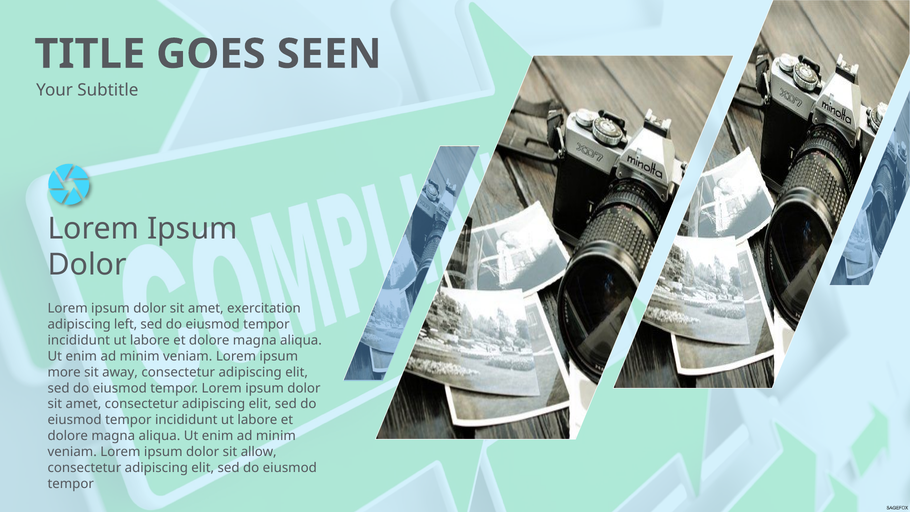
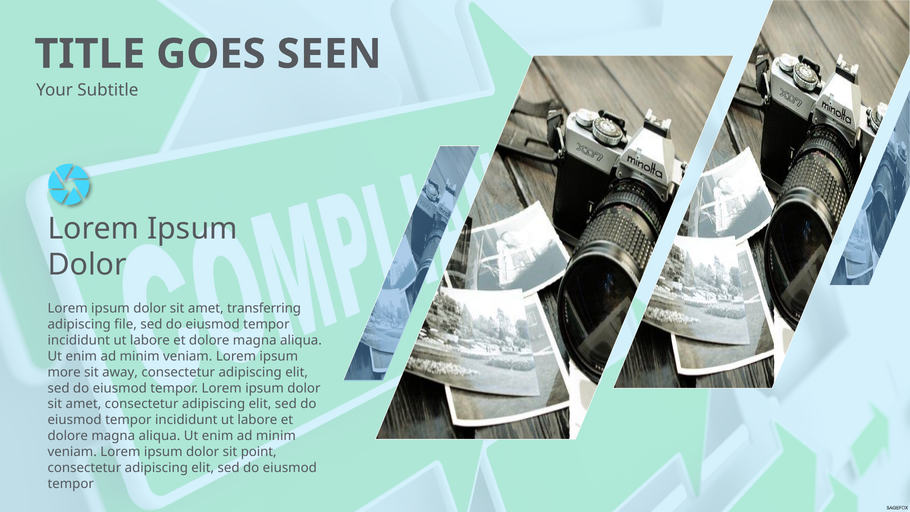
exercitation: exercitation -> transferring
left: left -> file
allow: allow -> point
